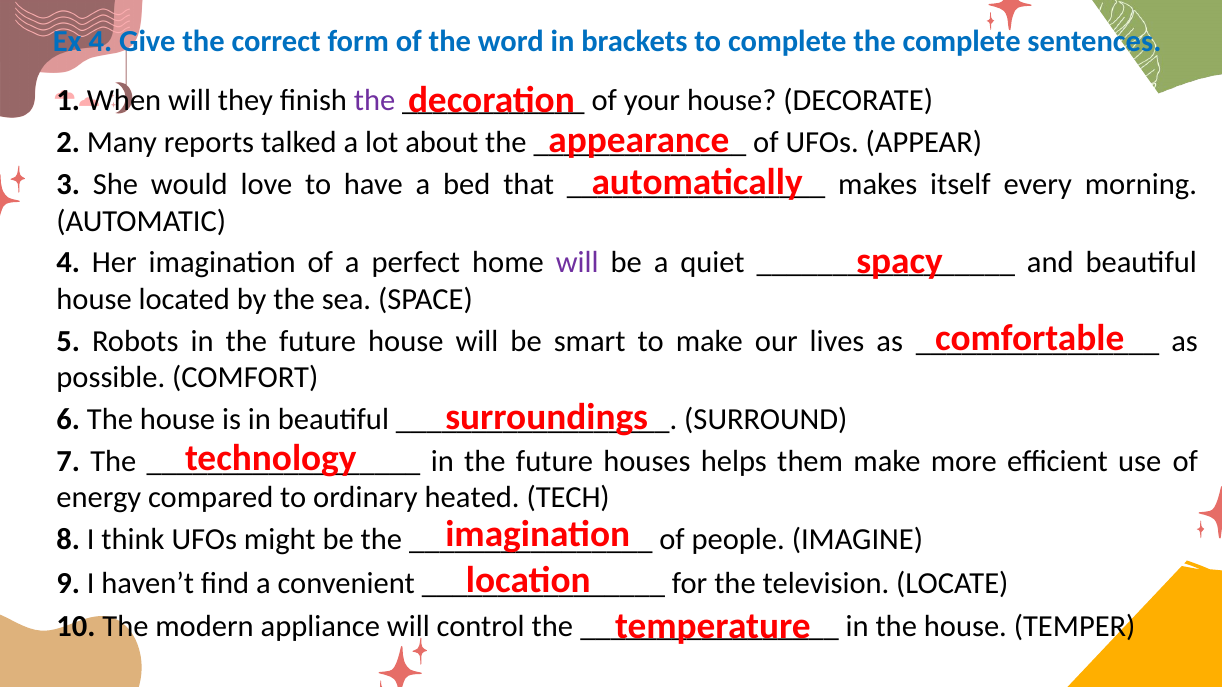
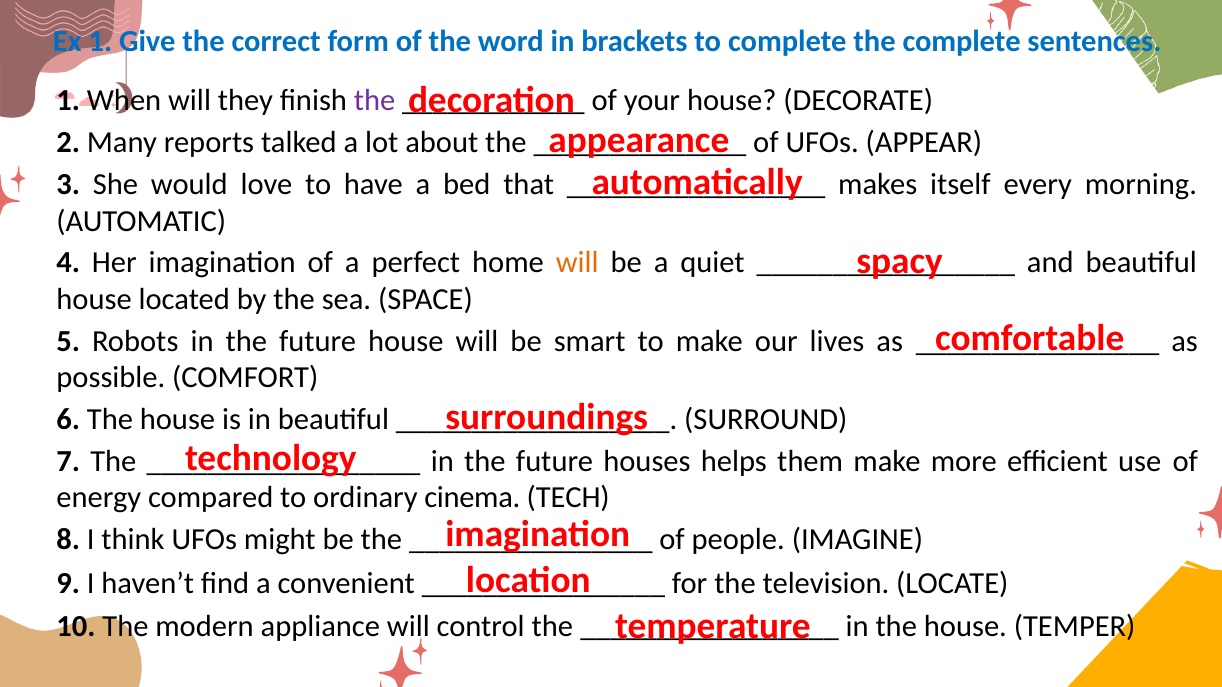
Ex 4: 4 -> 1
will at (577, 263) colour: purple -> orange
heated: heated -> cinema
